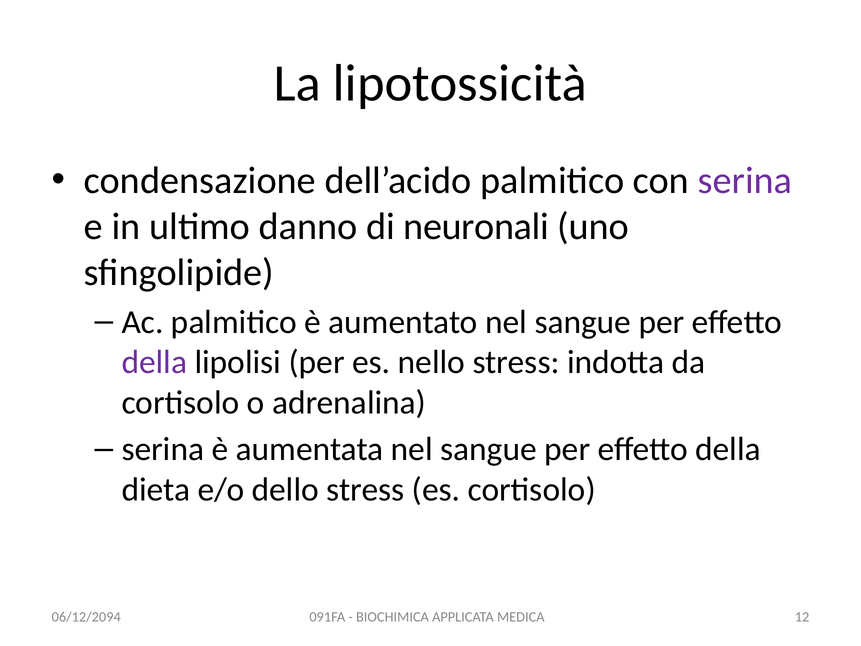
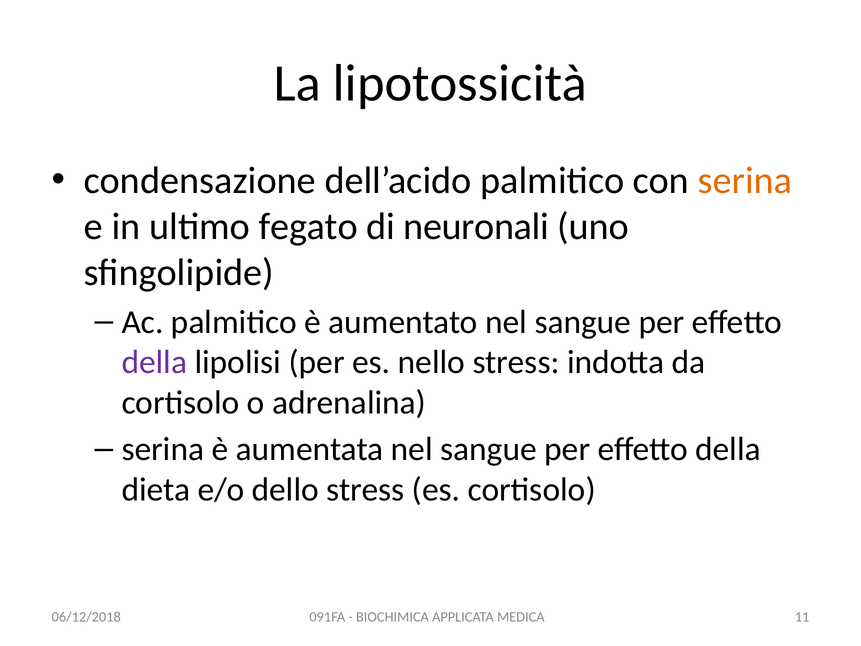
serina at (745, 181) colour: purple -> orange
danno: danno -> fegato
12: 12 -> 11
06/12/2094: 06/12/2094 -> 06/12/2018
